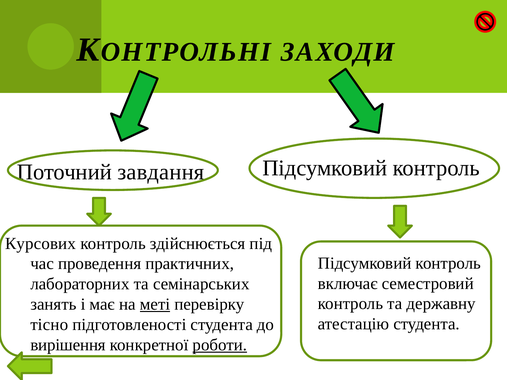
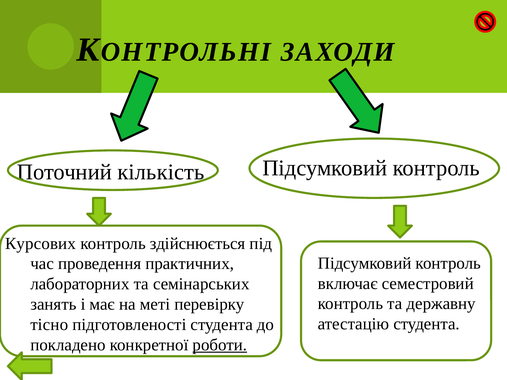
завдання: завдання -> кількість
метi underline: present -> none
вирiшення: вирiшення -> покладено
